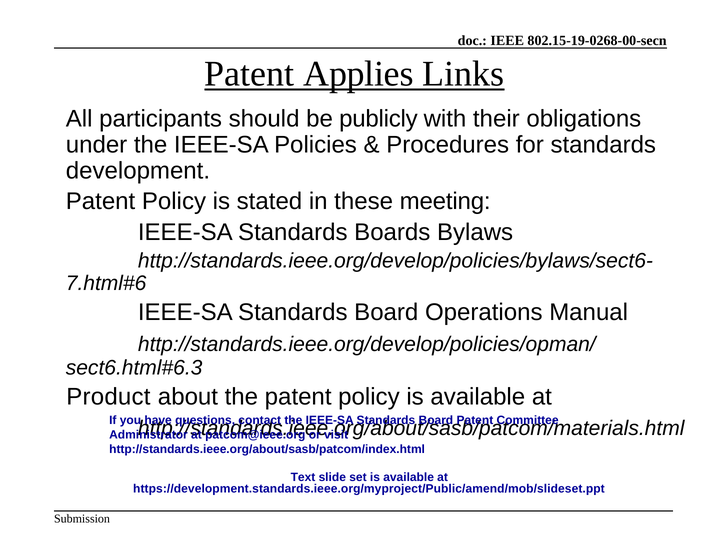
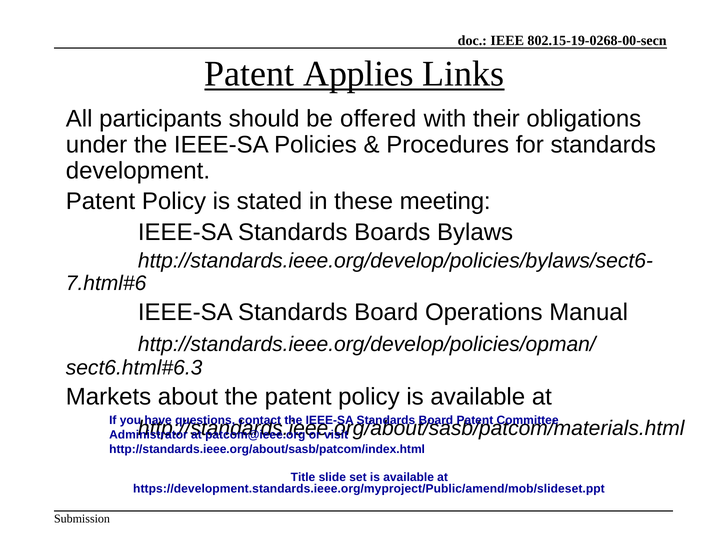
publicly: publicly -> offered
Product: Product -> Markets
Text: Text -> Title
